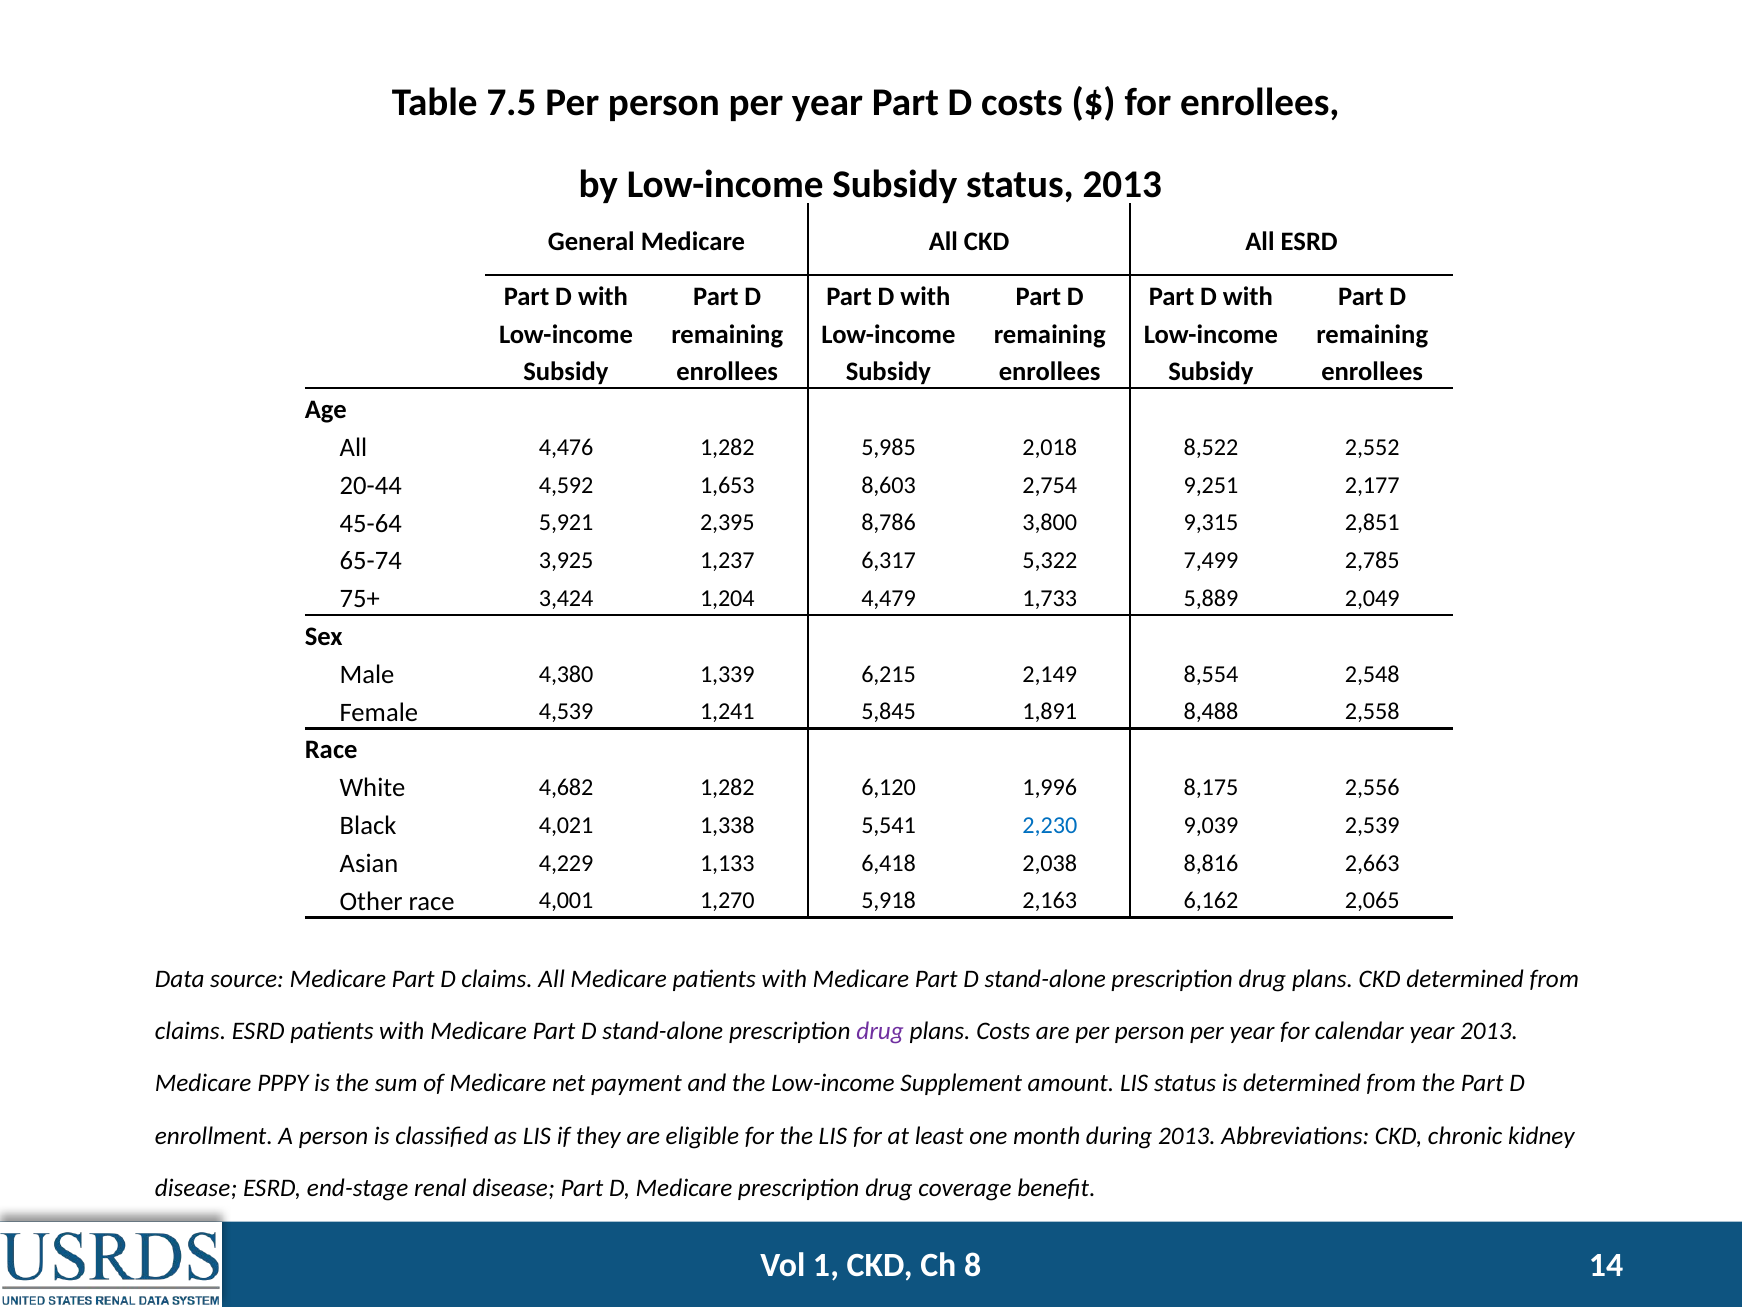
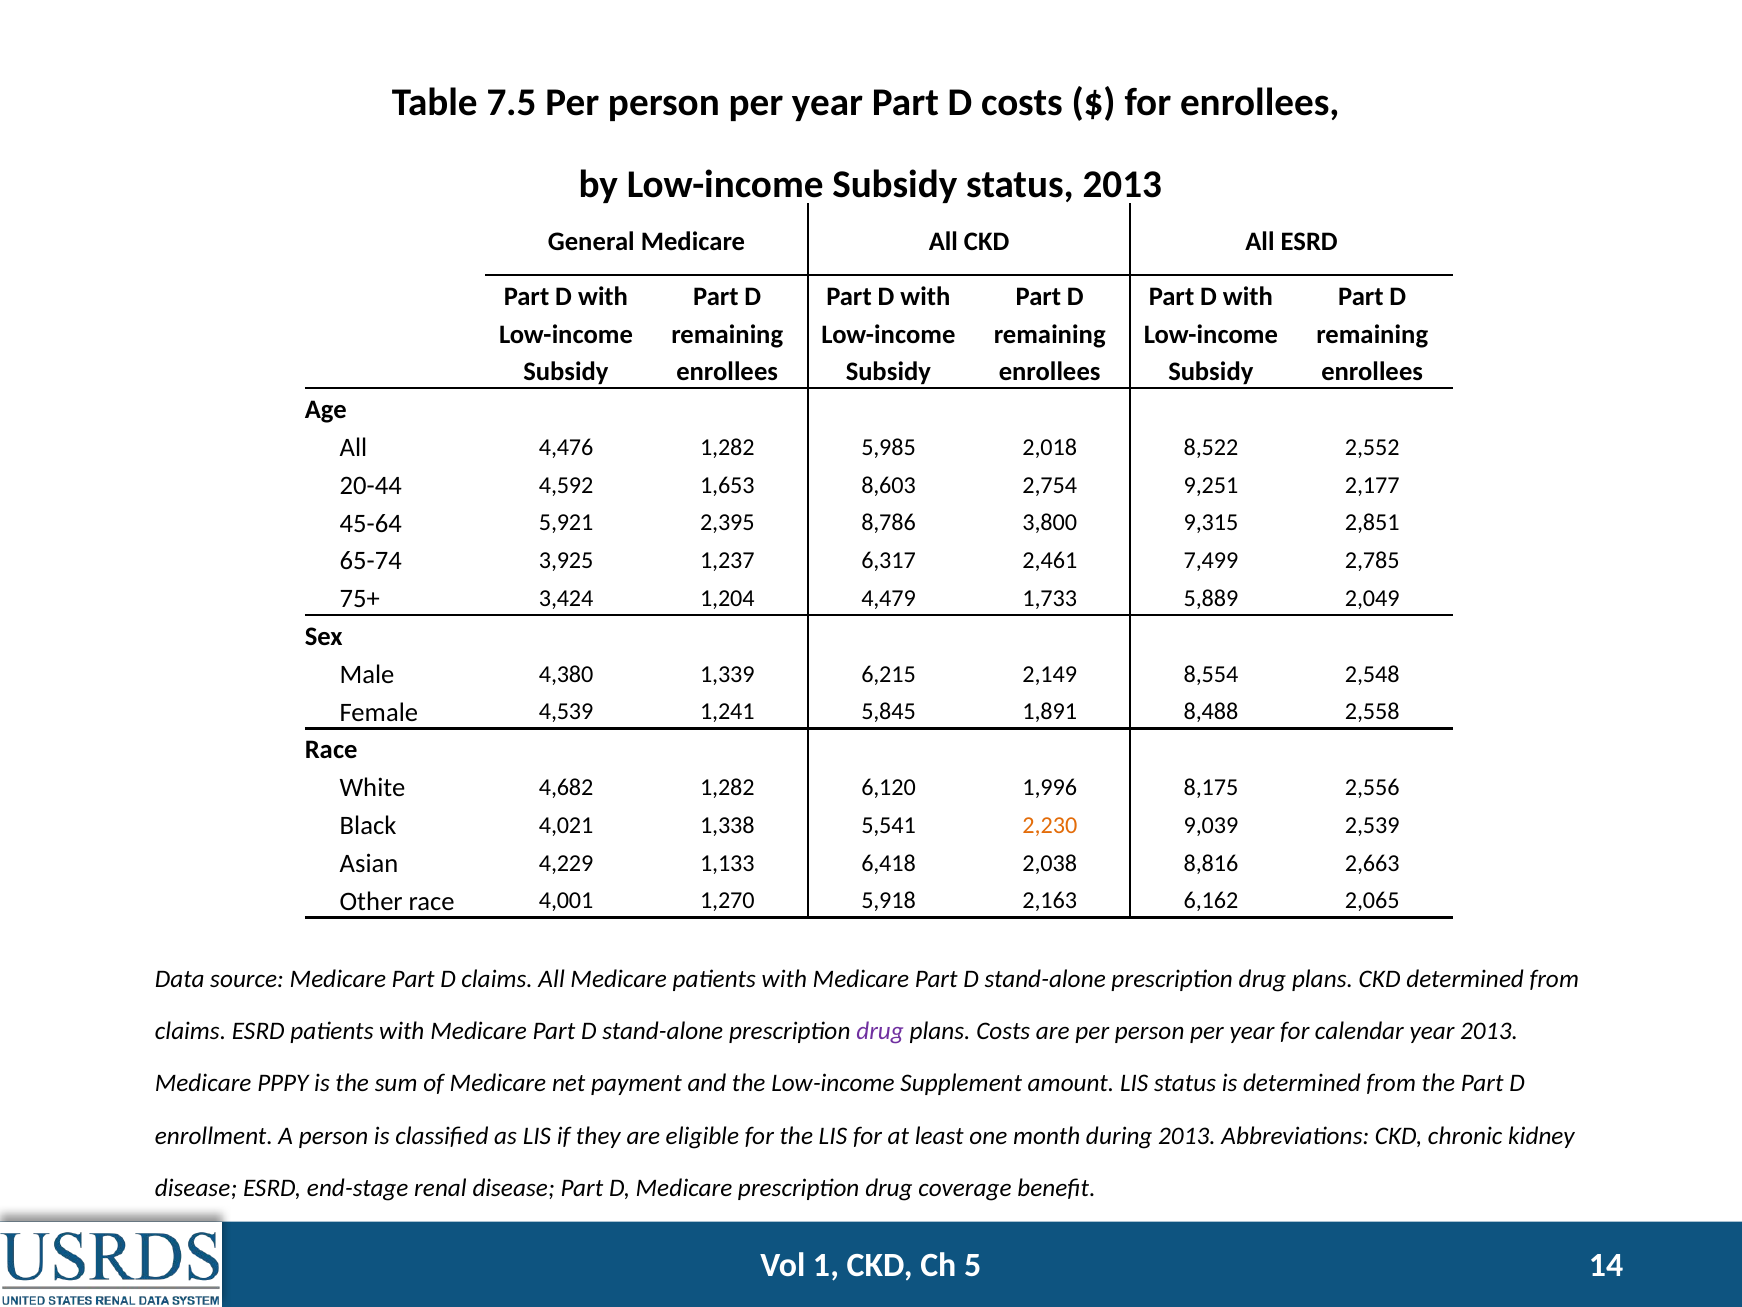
5,322: 5,322 -> 2,461
2,230 colour: blue -> orange
8: 8 -> 5
